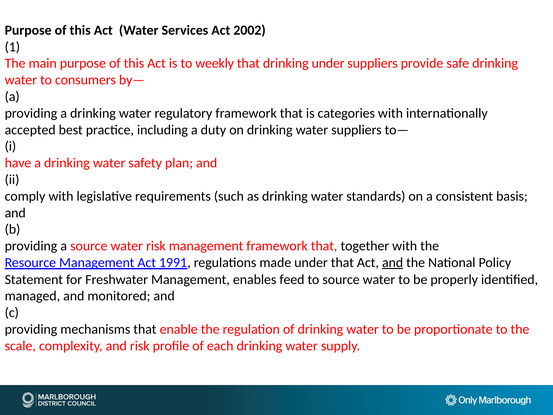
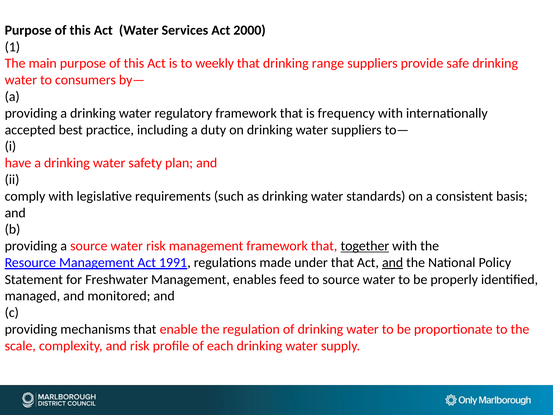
2002: 2002 -> 2000
drinking under: under -> range
categories: categories -> frequency
together underline: none -> present
